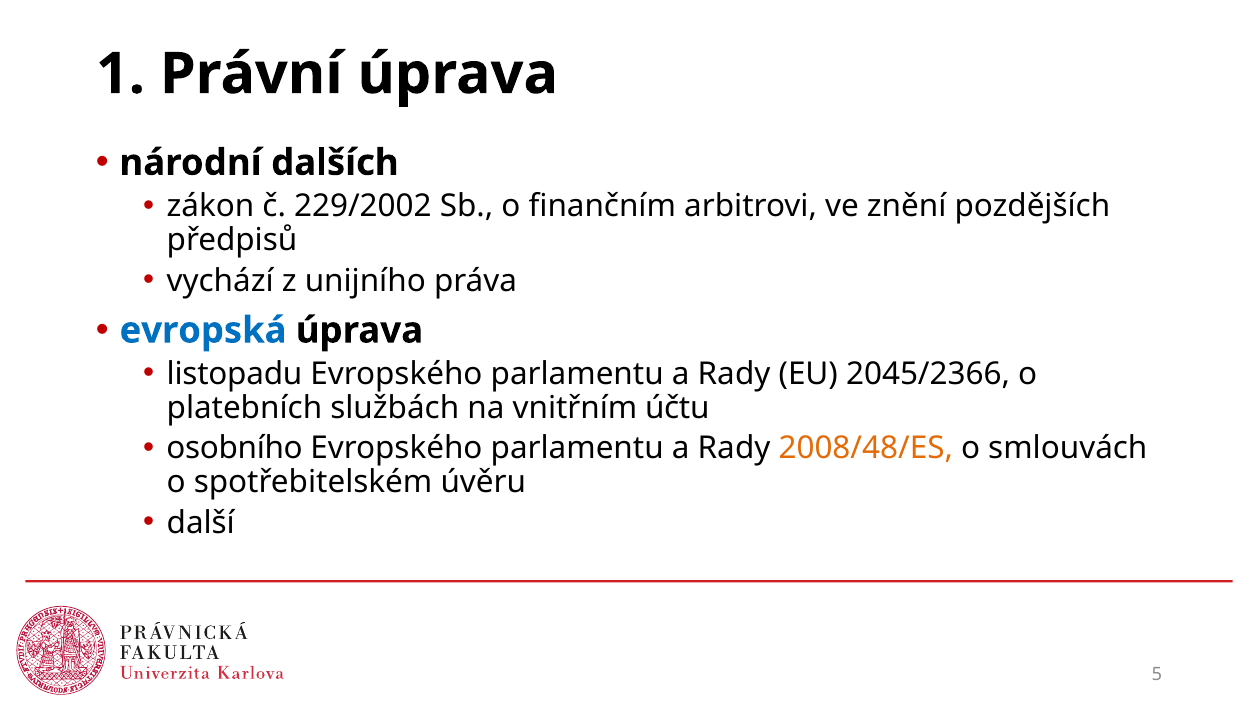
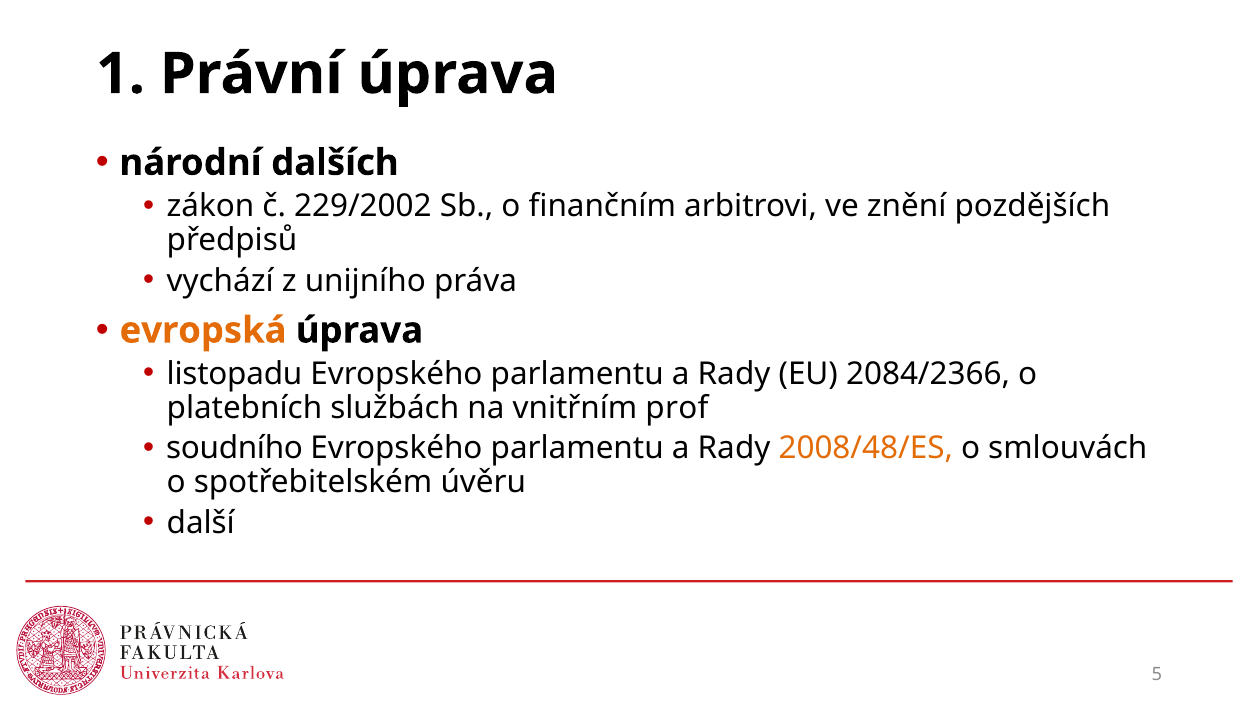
evropská colour: blue -> orange
2045/2366: 2045/2366 -> 2084/2366
účtu: účtu -> prof
osobního: osobního -> soudního
